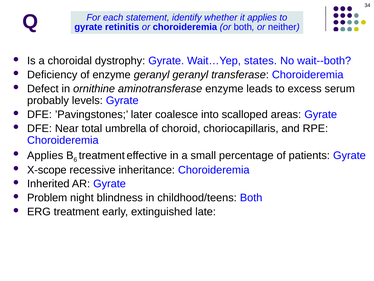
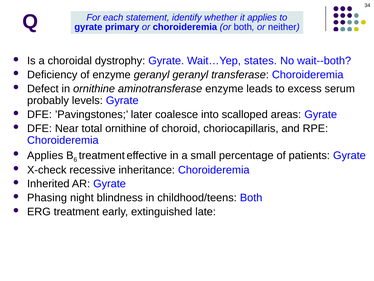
retinitis: retinitis -> primary
total umbrella: umbrella -> ornithine
X-scope: X-scope -> X-check
Problem: Problem -> Phasing
